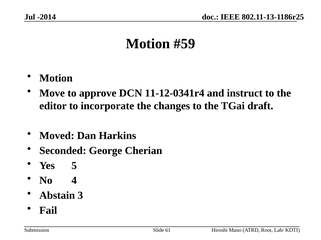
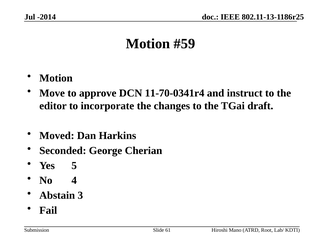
11-12-0341r4: 11-12-0341r4 -> 11-70-0341r4
